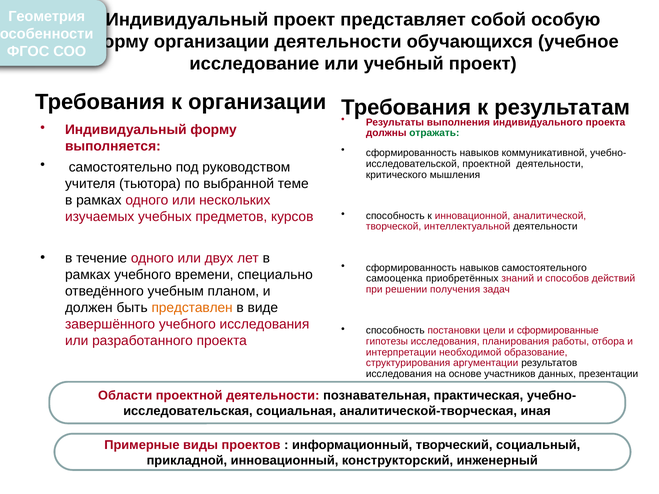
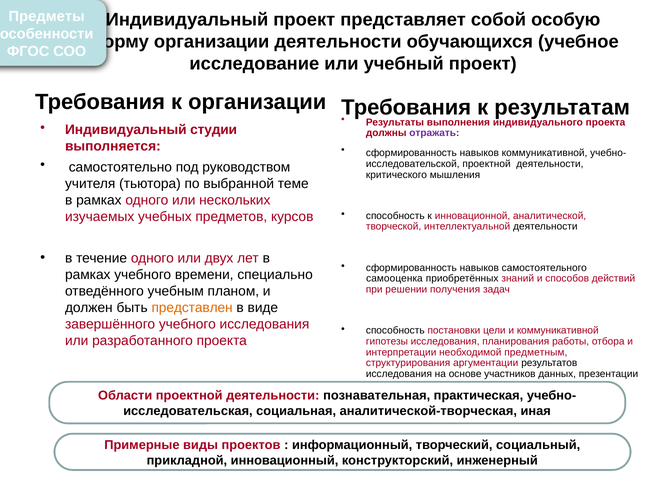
Геометрия: Геометрия -> Предметы
Индивидуальный форму: форму -> студии
отражать colour: green -> purple
и сформированные: сформированные -> коммуникативной
образование: образование -> предметным
